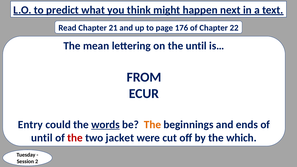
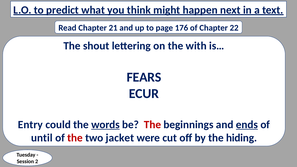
mean: mean -> shout
the until: until -> with
FROM: FROM -> FEARS
The at (152, 125) colour: orange -> red
ends underline: none -> present
which: which -> hiding
